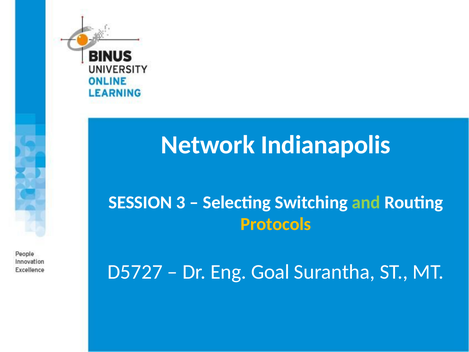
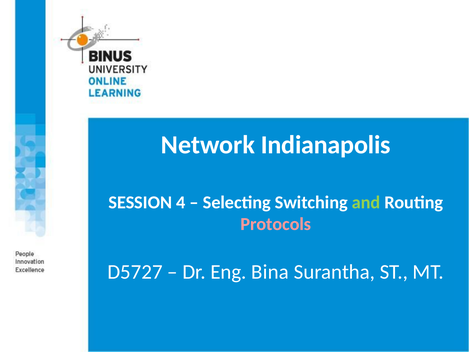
3: 3 -> 4
Protocols colour: yellow -> pink
Goal: Goal -> Bina
